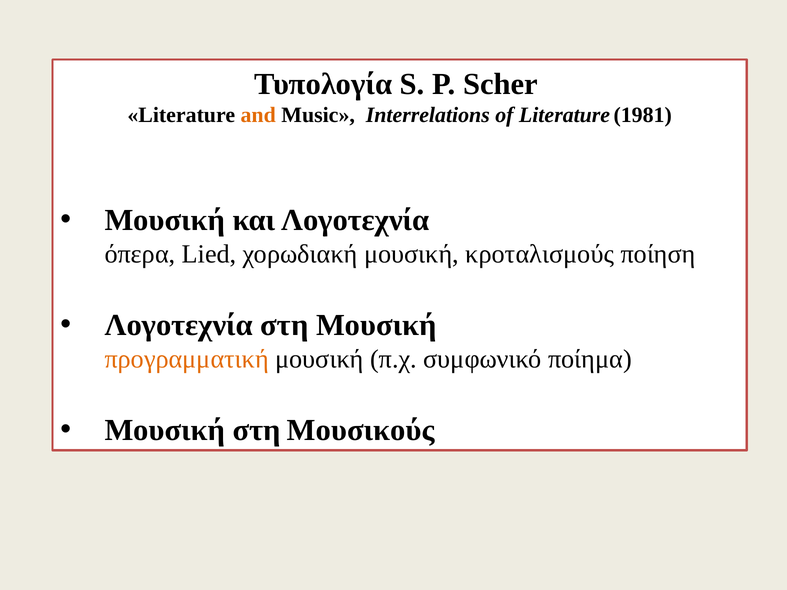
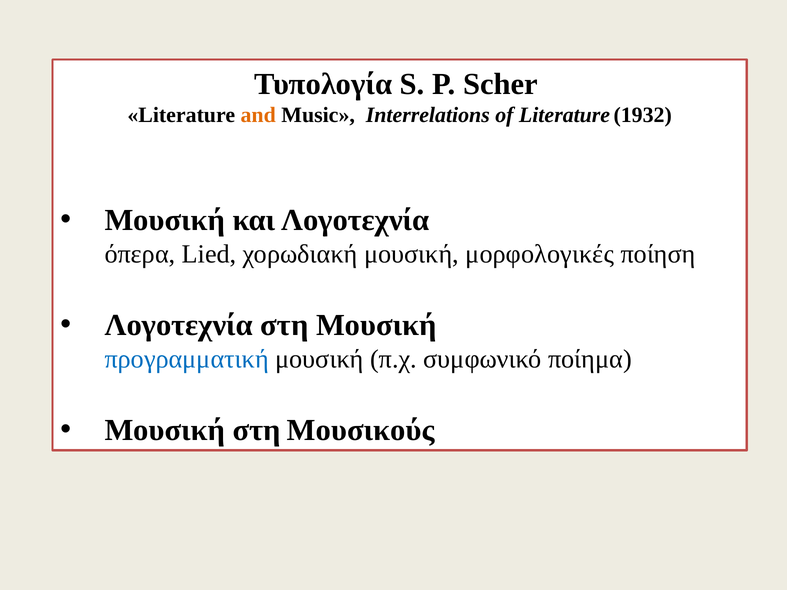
1981: 1981 -> 1932
κροταλισμούς: κροταλισμούς -> μορφολογικές
προγραμματική colour: orange -> blue
